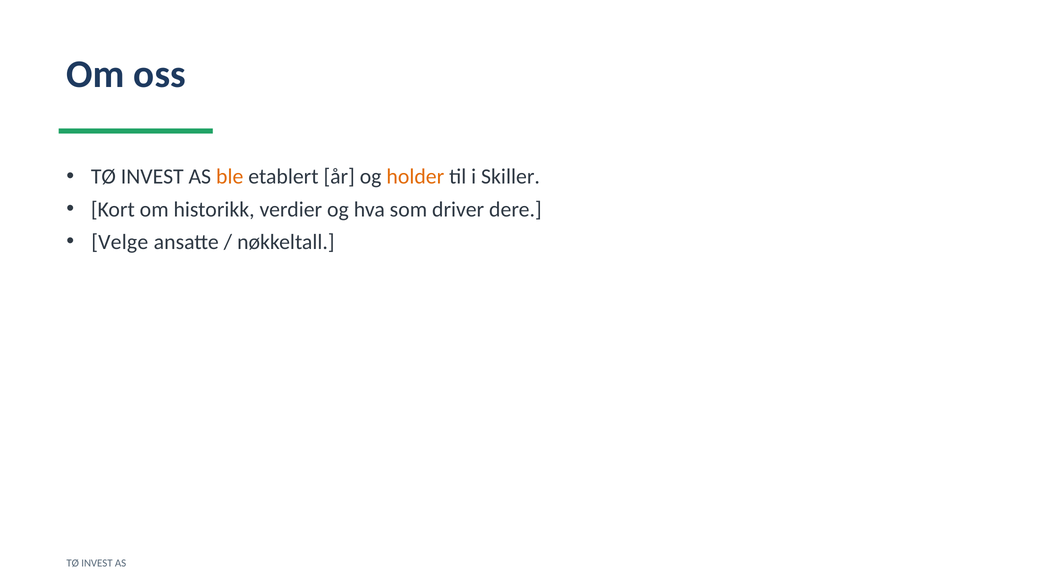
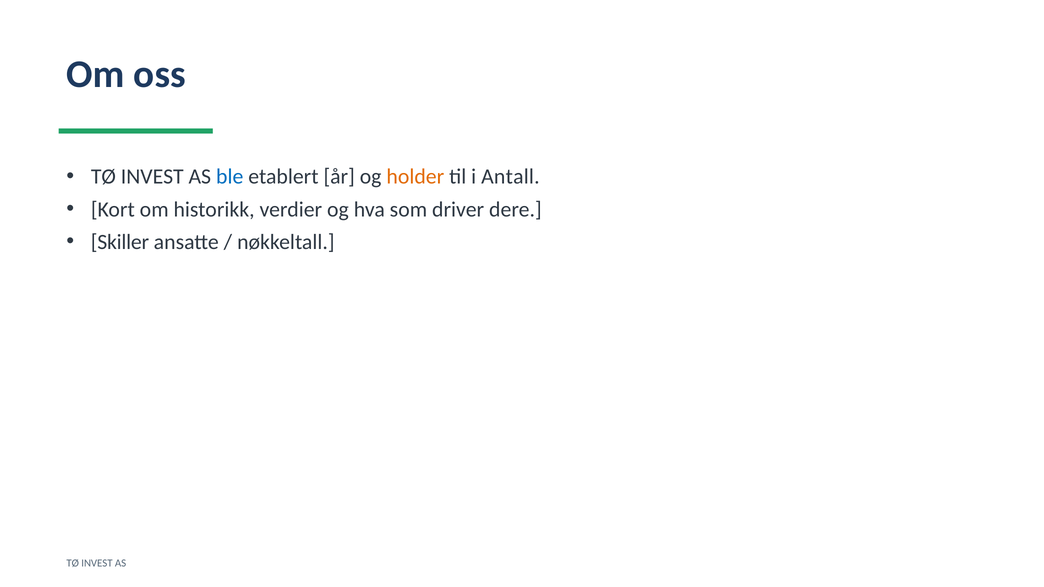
ble colour: orange -> blue
Skiller: Skiller -> Antall
Velge: Velge -> Skiller
